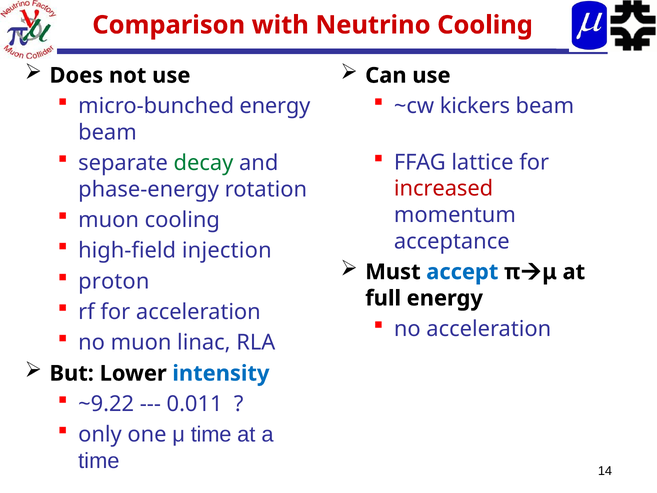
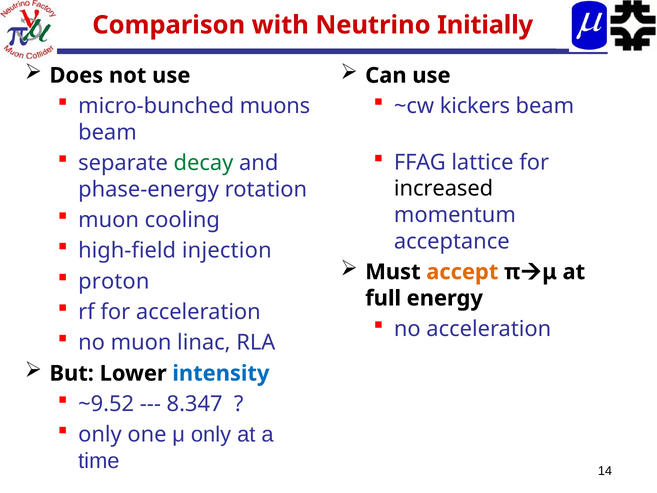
Neutrino Cooling: Cooling -> Initially
micro-bunched energy: energy -> muons
increased colour: red -> black
accept colour: blue -> orange
~9.22: ~9.22 -> ~9.52
0.011: 0.011 -> 8.347
μ time: time -> only
